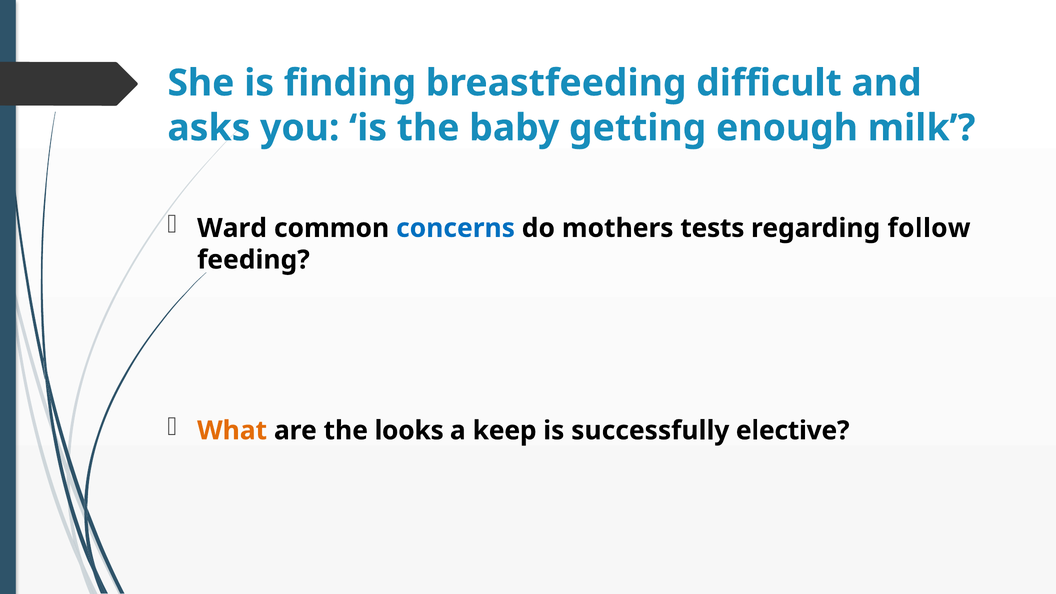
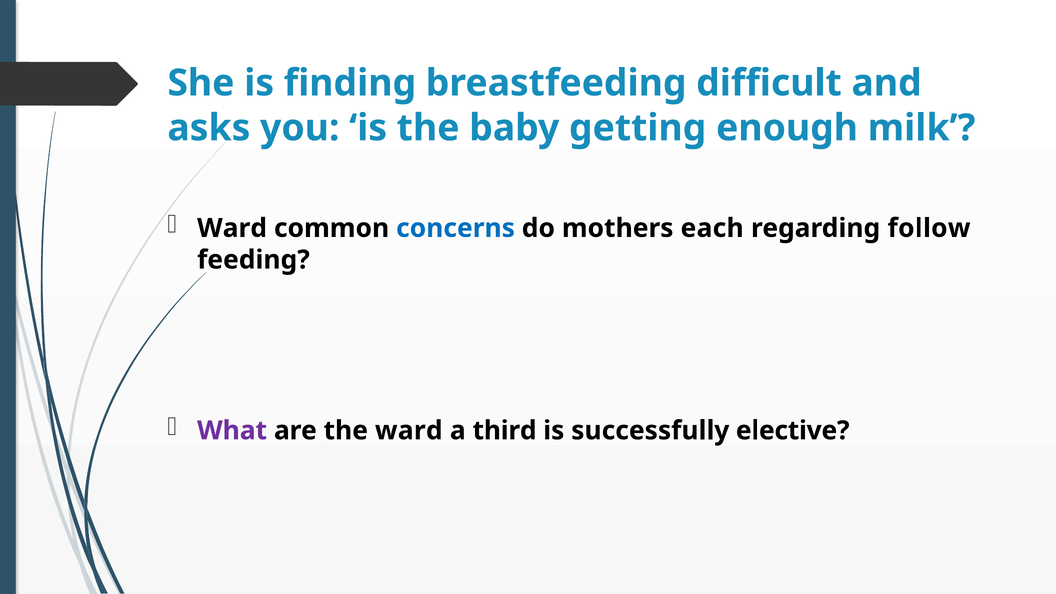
tests: tests -> each
What colour: orange -> purple
the looks: looks -> ward
keep: keep -> third
